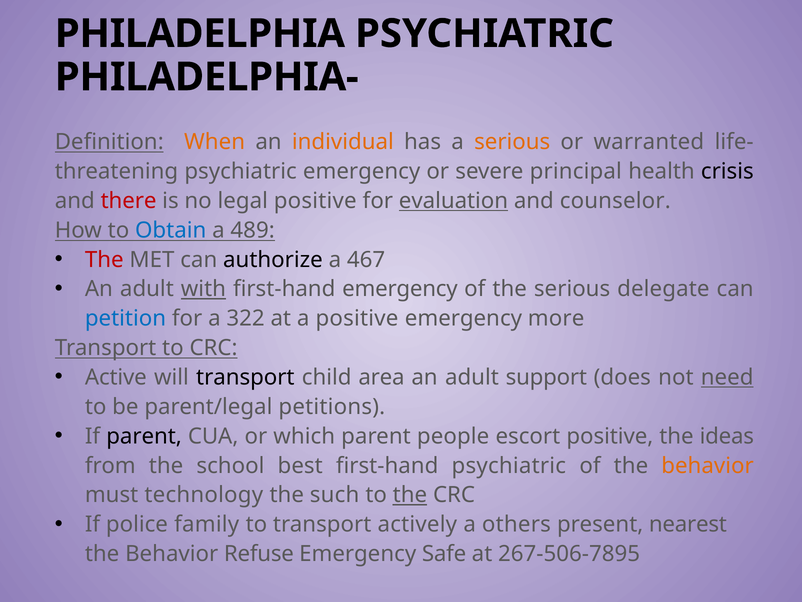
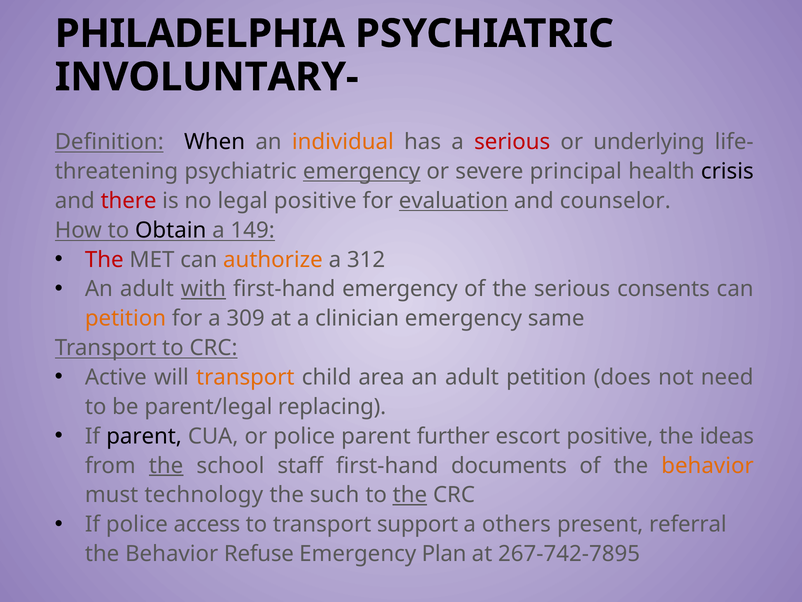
PHILADELPHIA-: PHILADELPHIA- -> INVOLUNTARY-
When colour: orange -> black
serious at (512, 142) colour: orange -> red
warranted: warranted -> underlying
emergency at (362, 171) underline: none -> present
Obtain colour: blue -> black
489: 489 -> 149
authorize colour: black -> orange
467: 467 -> 312
delegate: delegate -> consents
petition at (125, 318) colour: blue -> orange
322: 322 -> 309
a positive: positive -> clinician
more: more -> same
transport at (245, 377) colour: black -> orange
adult support: support -> petition
need underline: present -> none
petitions: petitions -> replacing
or which: which -> police
people: people -> further
the at (166, 465) underline: none -> present
best: best -> staff
first-hand psychiatric: psychiatric -> documents
family: family -> access
actively: actively -> support
nearest: nearest -> referral
Safe: Safe -> Plan
267-506-7895: 267-506-7895 -> 267-742-7895
